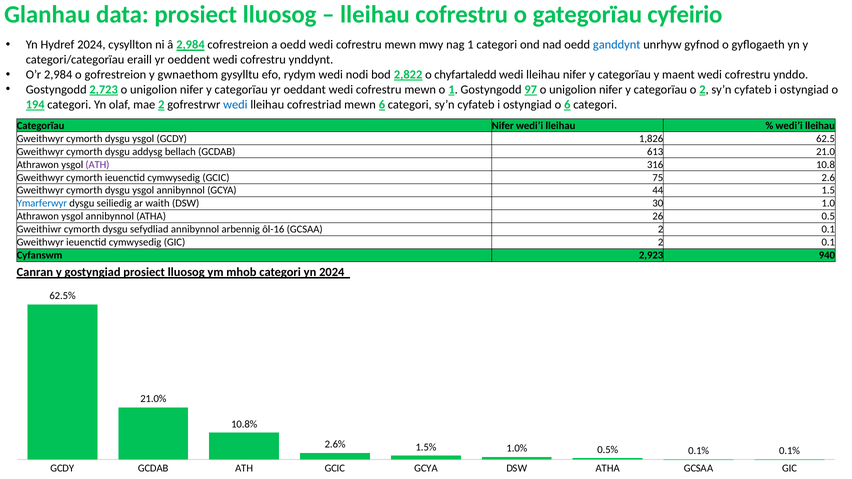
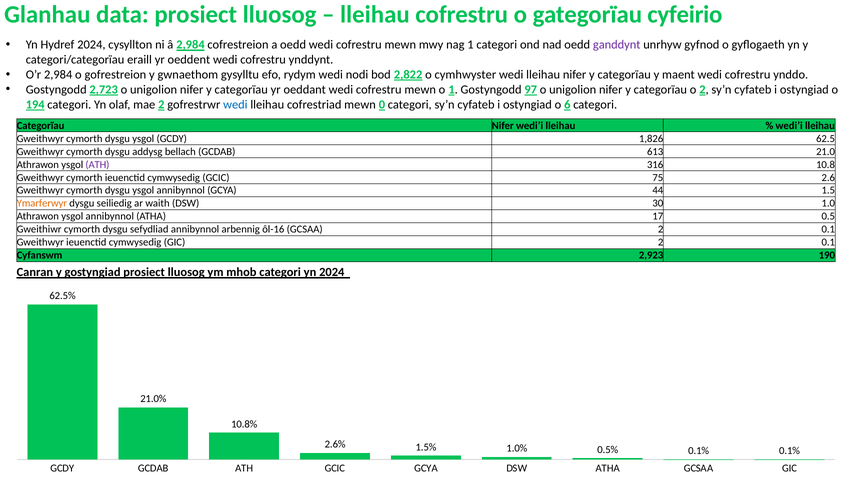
ganddynt colour: blue -> purple
chyfartaledd: chyfartaledd -> cymhwyster
mewn 6: 6 -> 0
Ymarferwyr colour: blue -> orange
26: 26 -> 17
940: 940 -> 190
